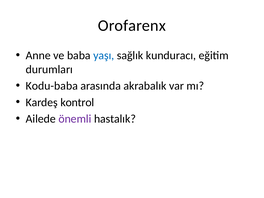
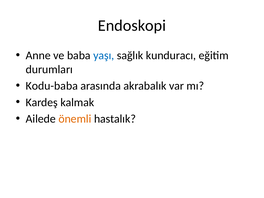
Orofarenx: Orofarenx -> Endoskopi
kontrol: kontrol -> kalmak
önemli colour: purple -> orange
